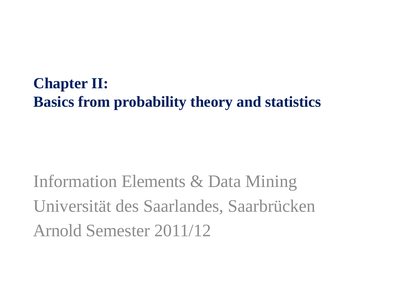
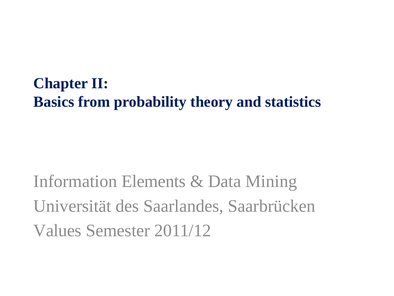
Arnold: Arnold -> Values
